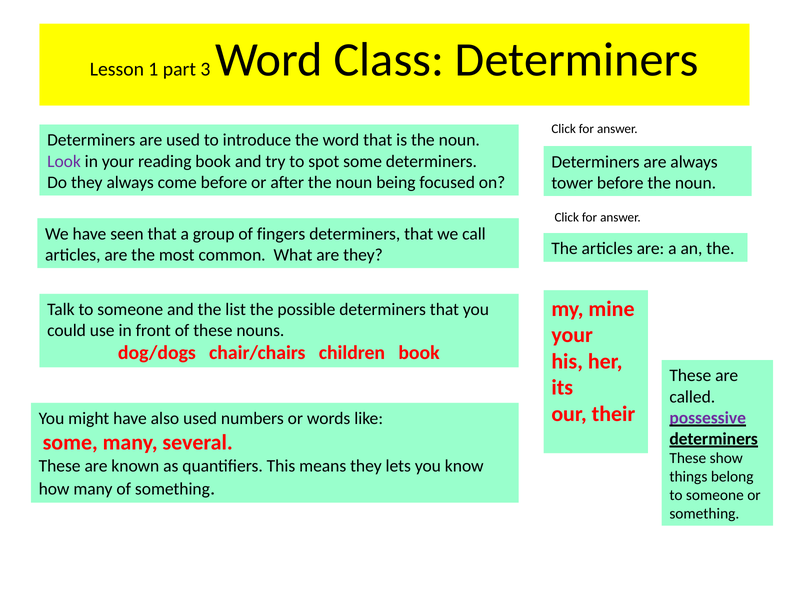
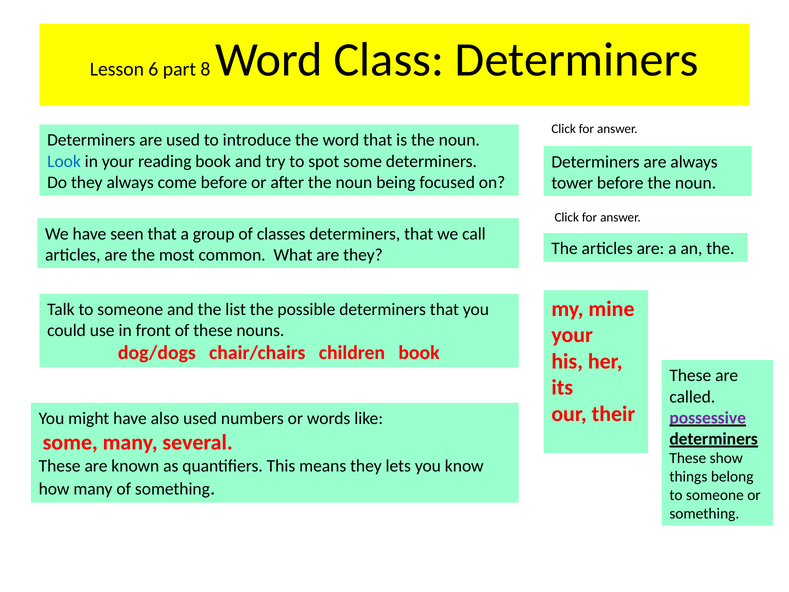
1: 1 -> 6
3: 3 -> 8
Look colour: purple -> blue
fingers: fingers -> classes
